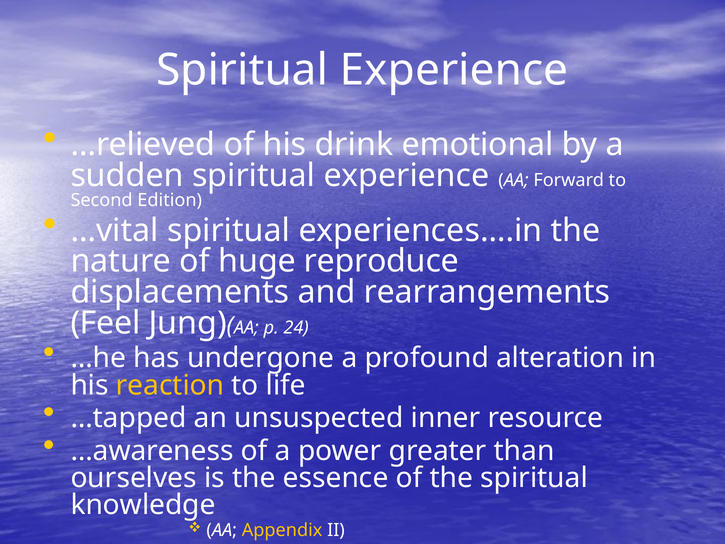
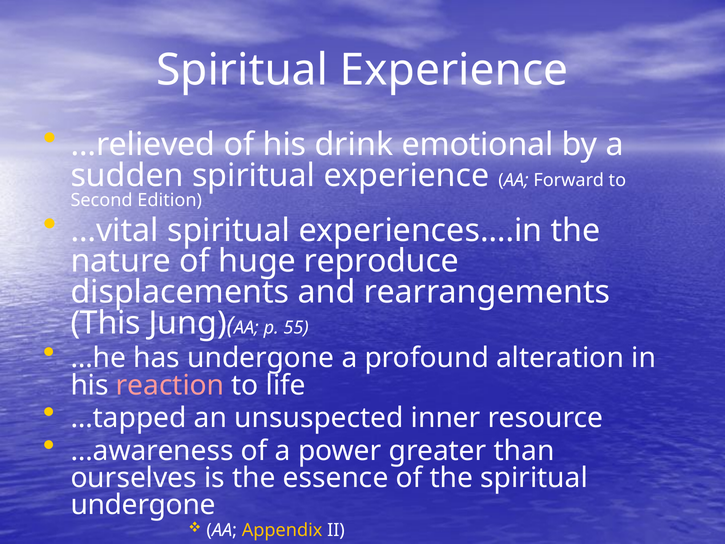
Feel: Feel -> This
24: 24 -> 55
reaction colour: yellow -> pink
knowledge at (143, 505): knowledge -> undergone
